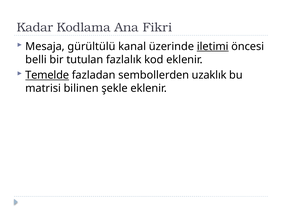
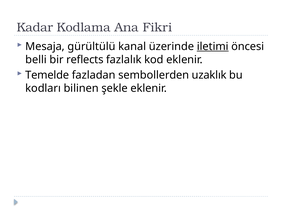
tutulan: tutulan -> reflects
Temelde underline: present -> none
matrisi: matrisi -> kodları
